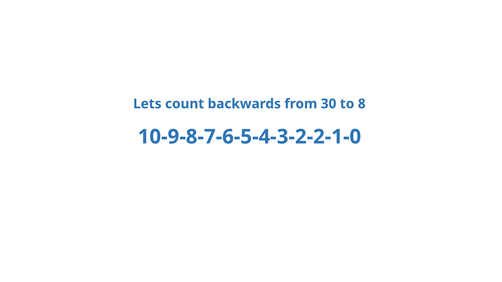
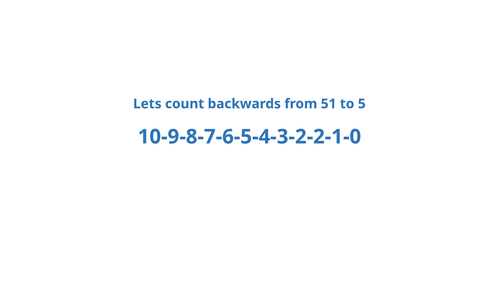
30: 30 -> 51
8: 8 -> 5
